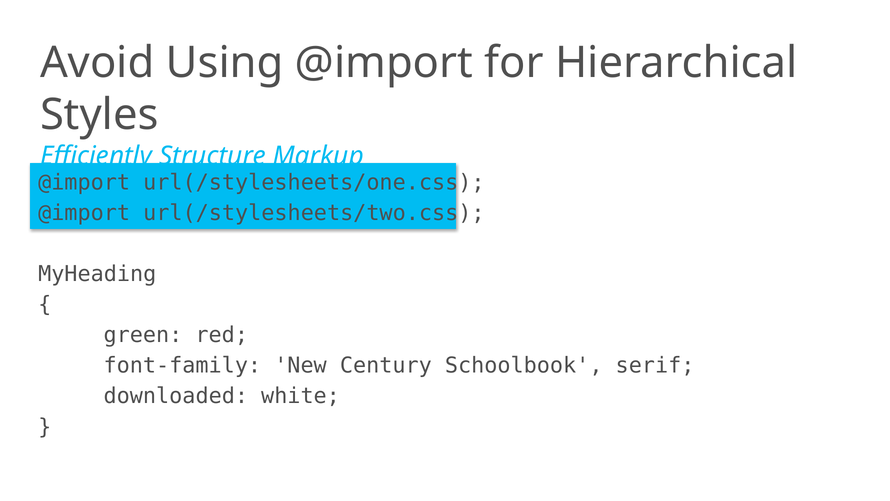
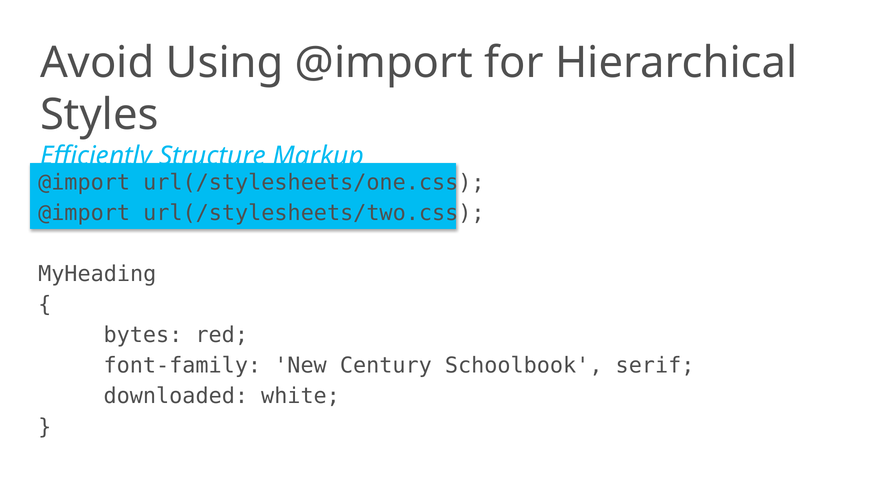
green: green -> bytes
